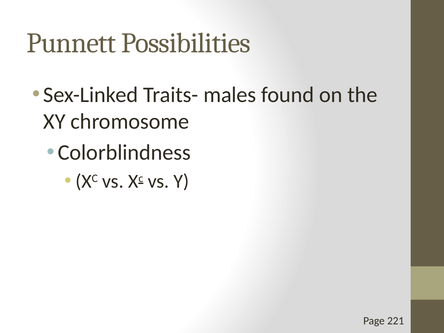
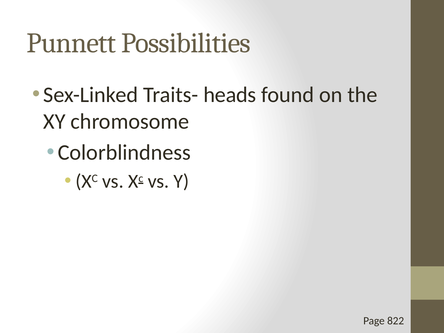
males: males -> heads
221: 221 -> 822
